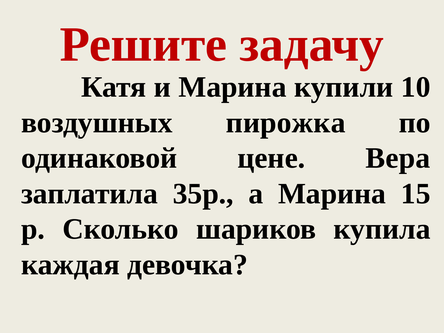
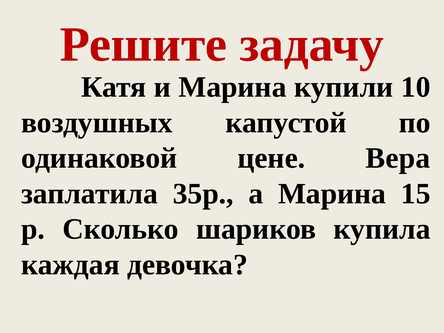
пирожка: пирожка -> капустой
